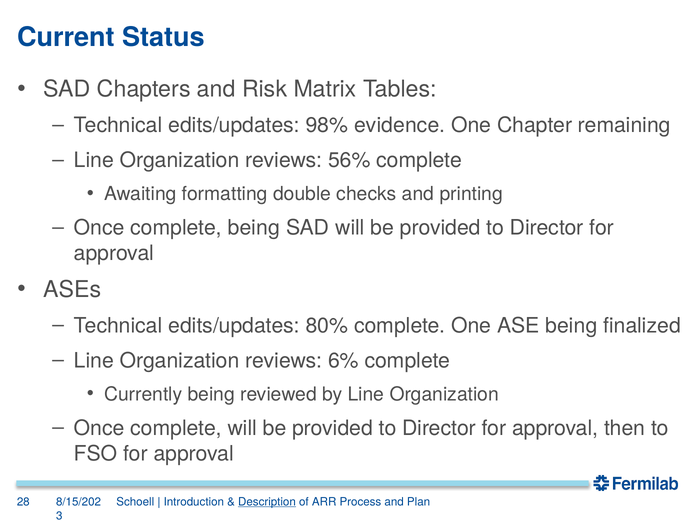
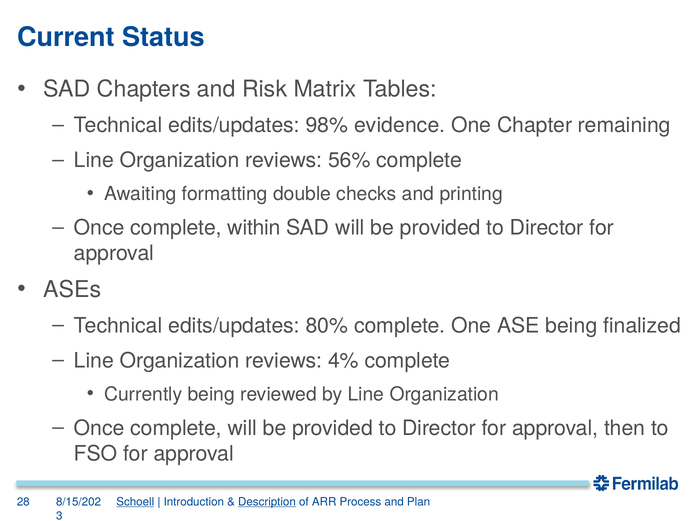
complete being: being -> within
6%: 6% -> 4%
Schoell underline: none -> present
